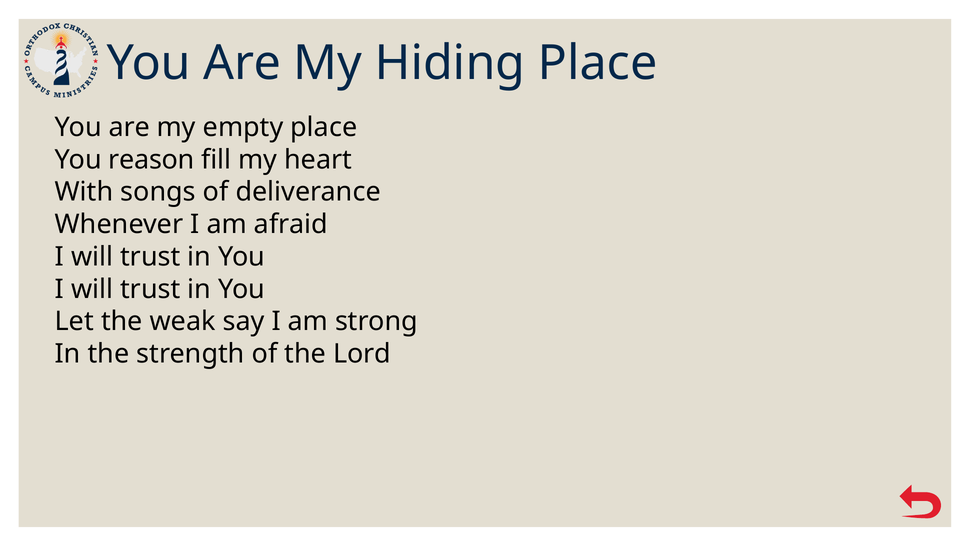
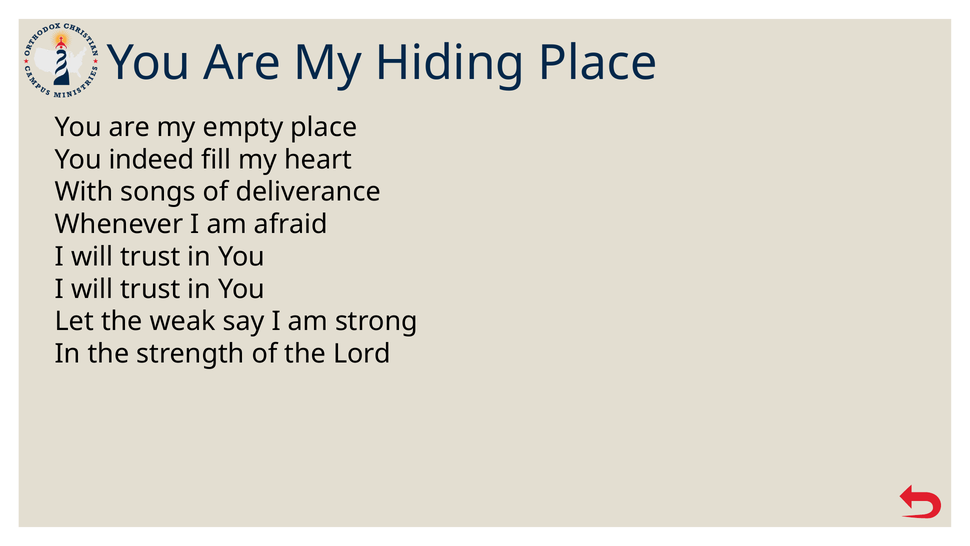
reason: reason -> indeed
